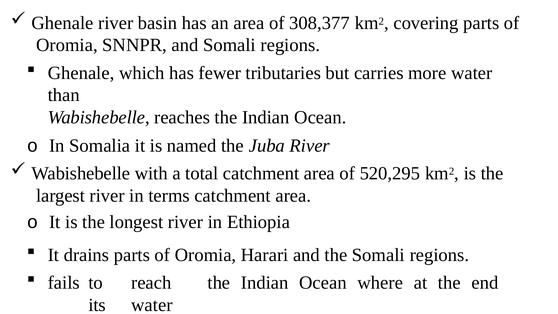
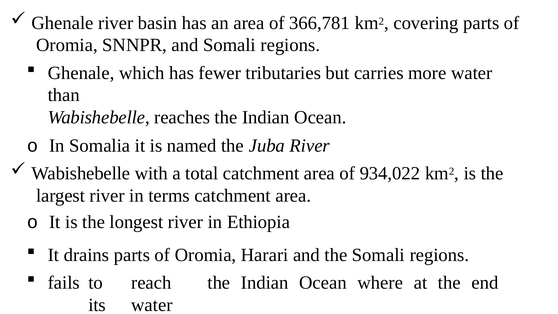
308,377: 308,377 -> 366,781
520,295: 520,295 -> 934,022
